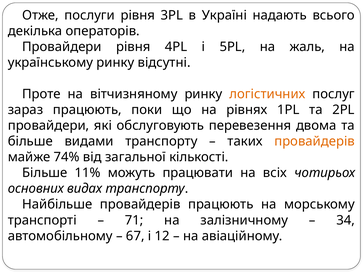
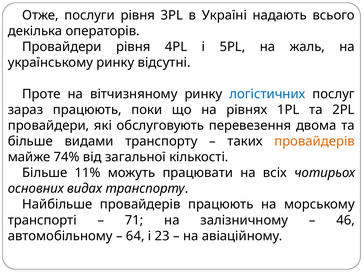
логістичних colour: orange -> blue
34: 34 -> 46
67: 67 -> 64
12: 12 -> 23
